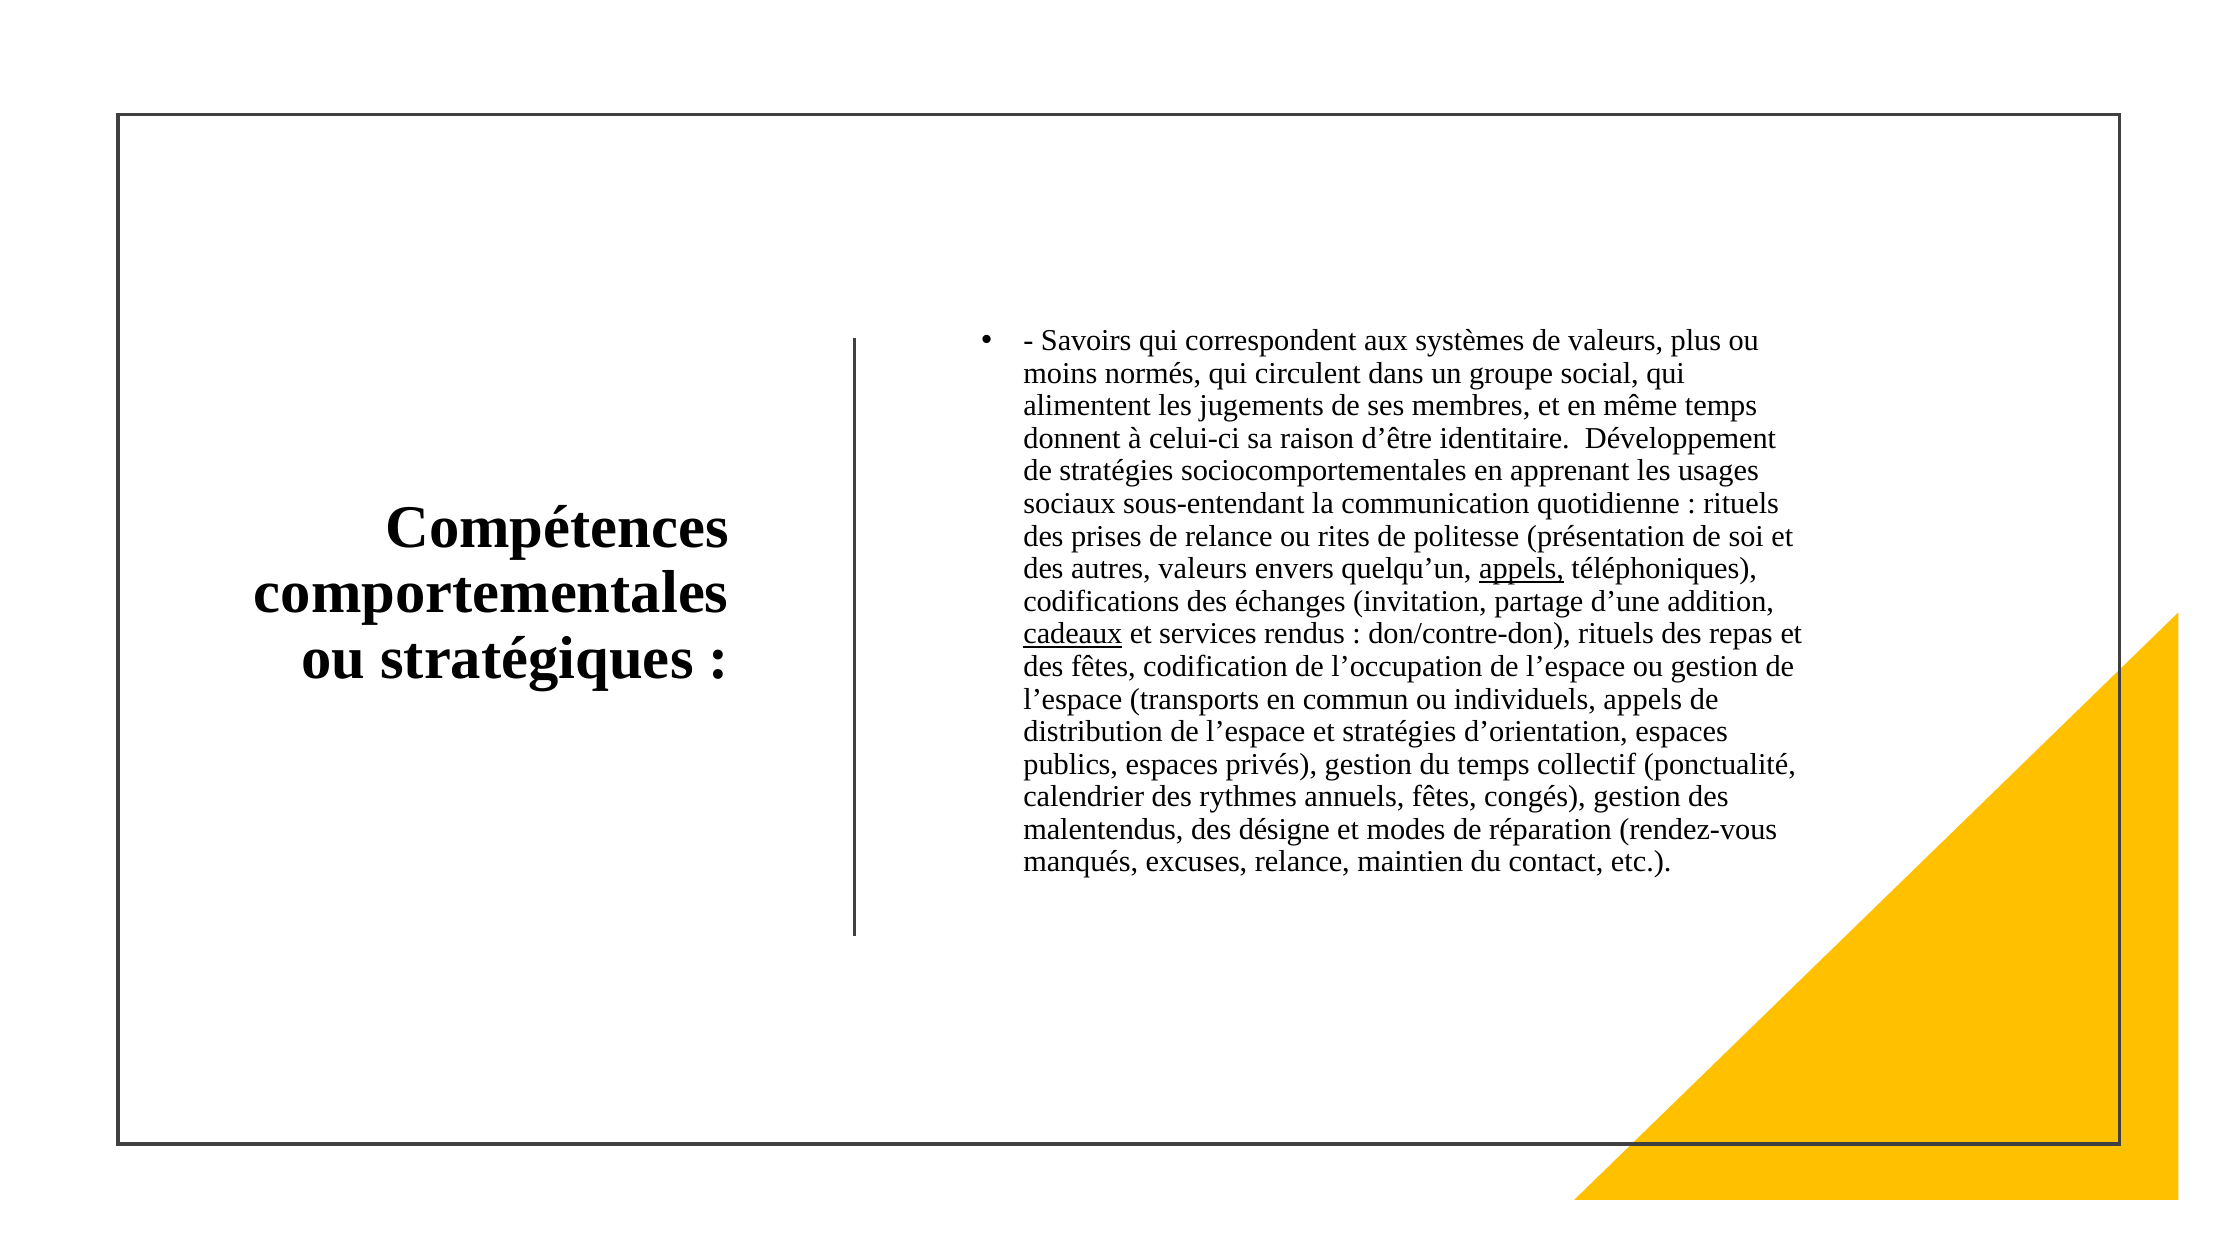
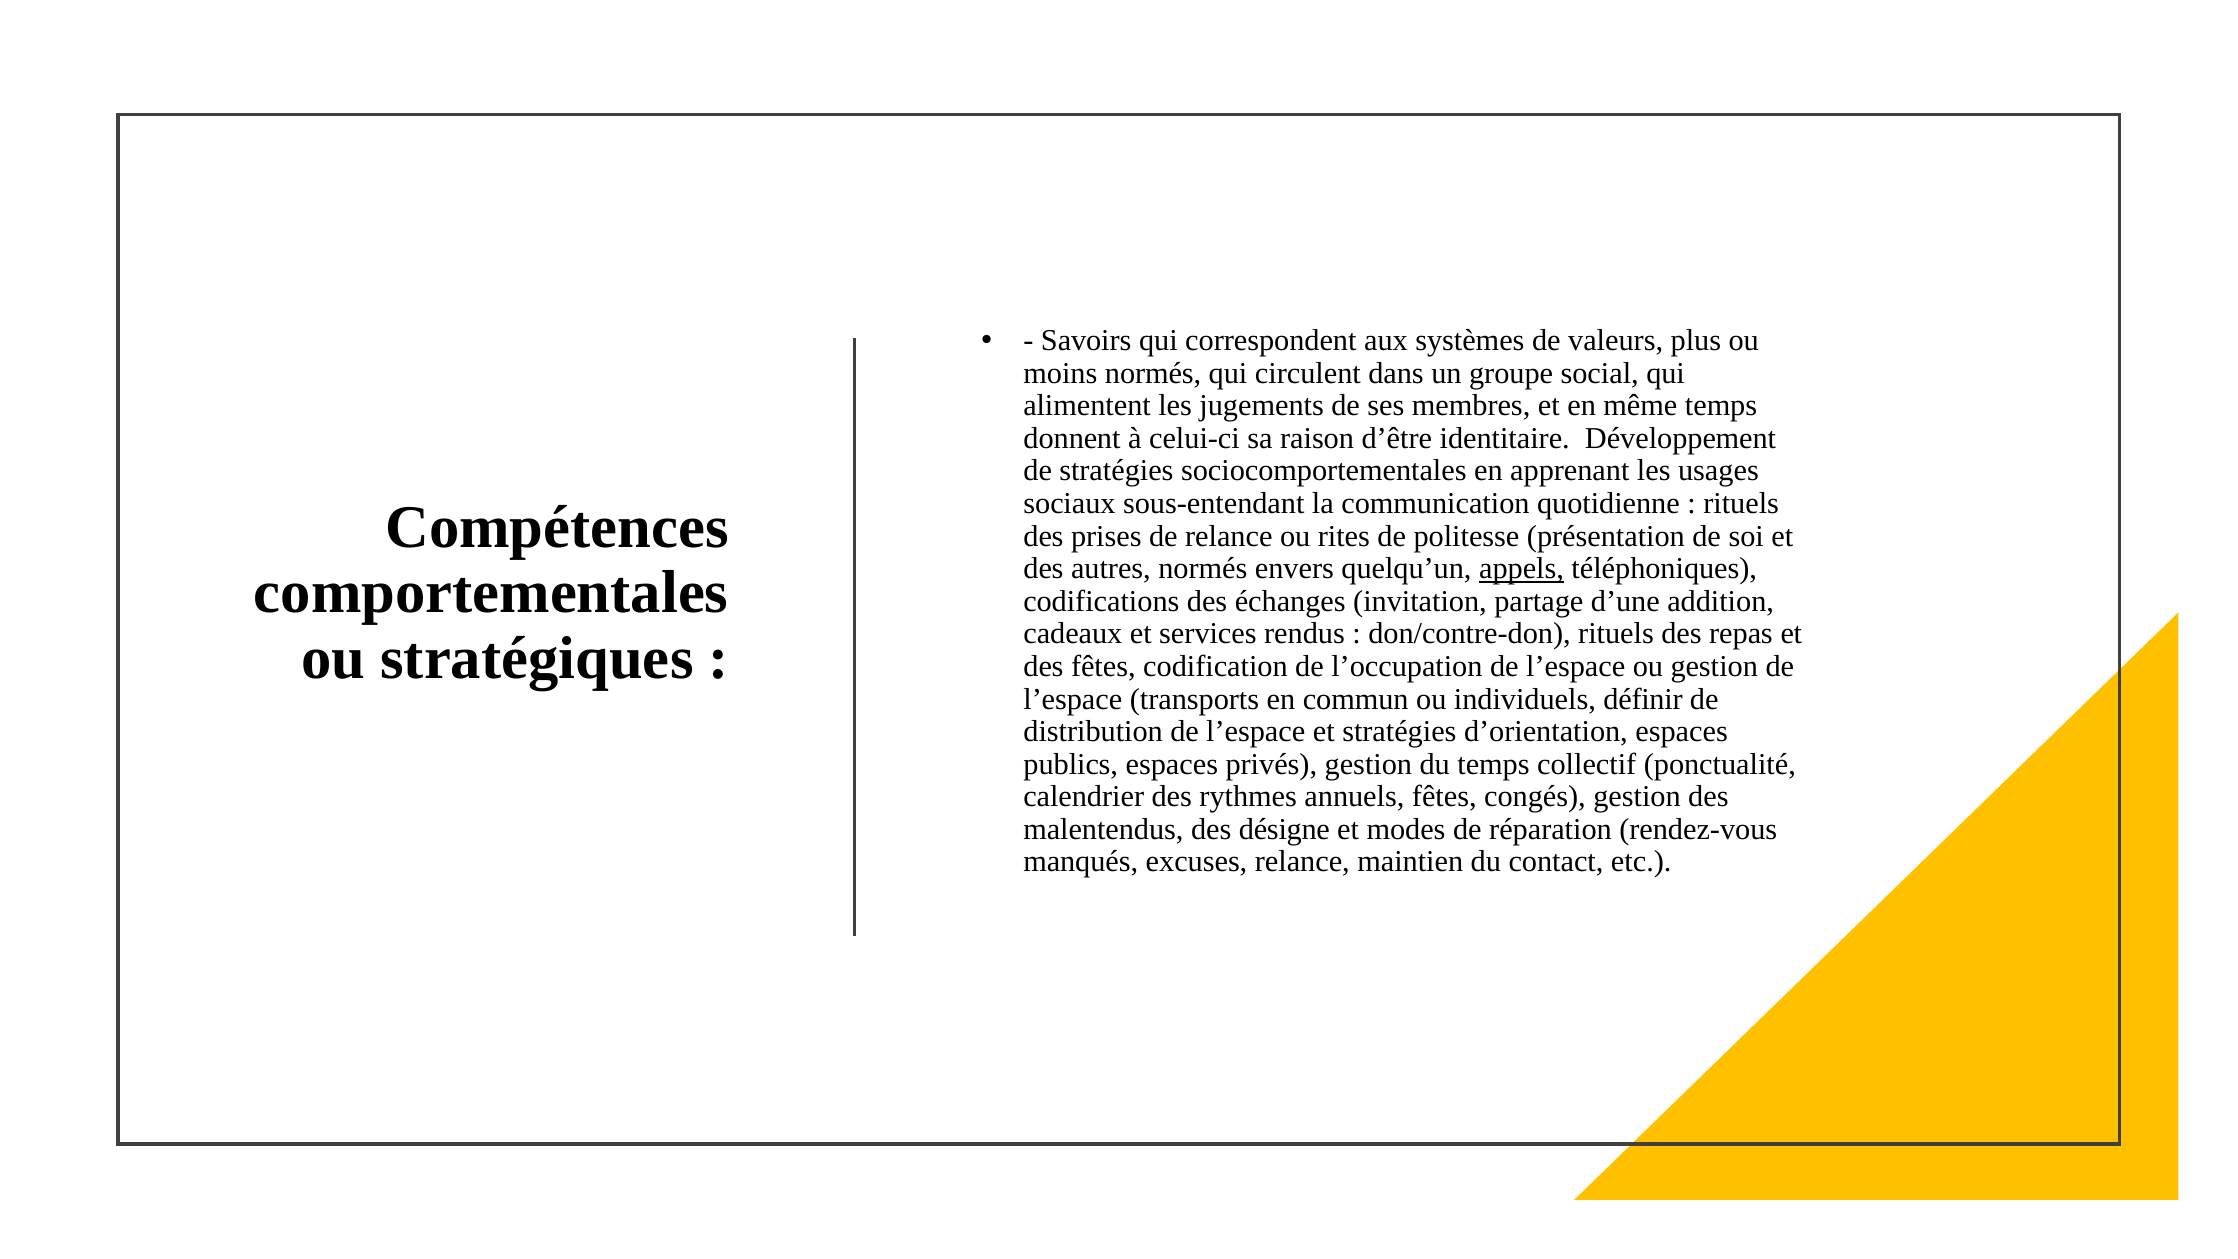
autres valeurs: valeurs -> normés
cadeaux underline: present -> none
individuels appels: appels -> définir
